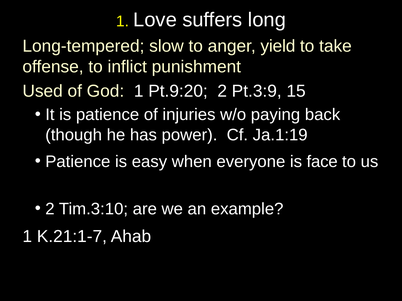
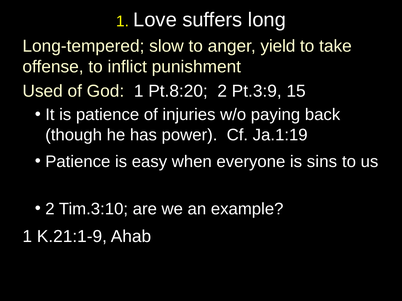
Pt.9:20: Pt.9:20 -> Pt.8:20
face: face -> sins
K.21:1-7: K.21:1-7 -> K.21:1-9
